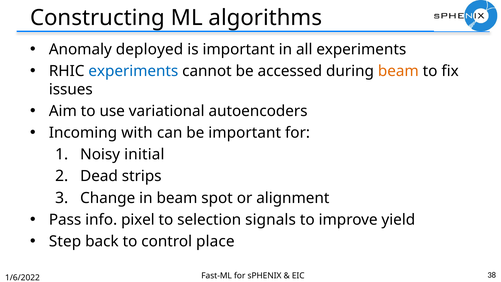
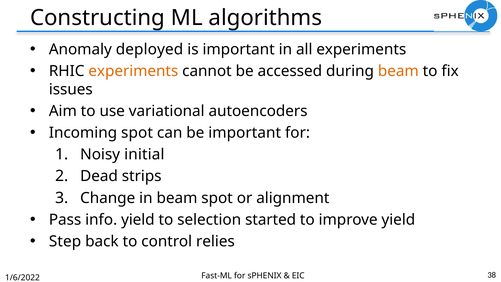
experiments at (133, 71) colour: blue -> orange
Incoming with: with -> spot
info pixel: pixel -> yield
signals: signals -> started
place: place -> relies
